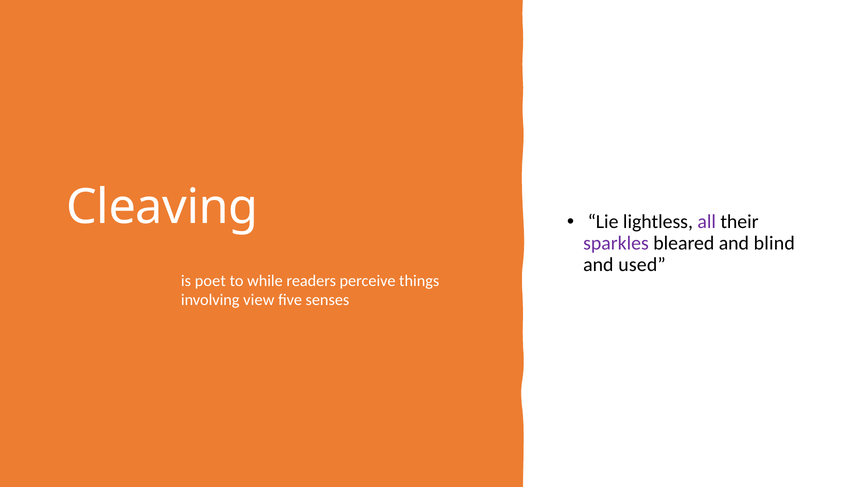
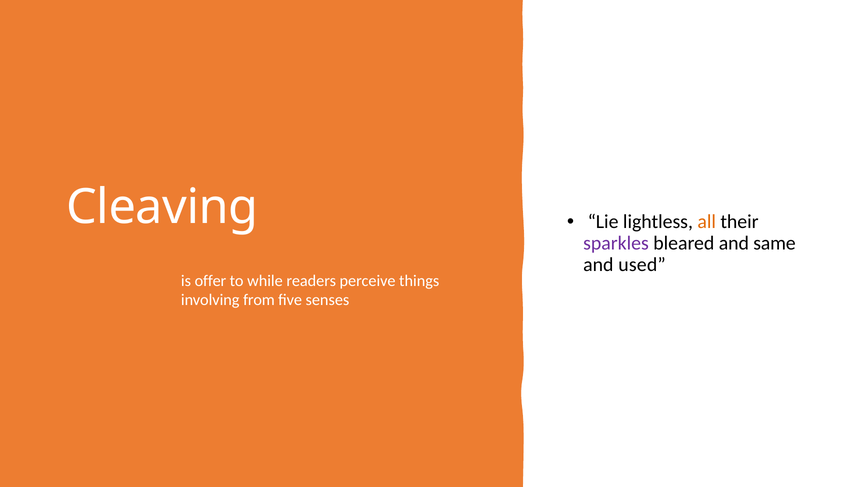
all colour: purple -> orange
blind: blind -> same
poet: poet -> offer
view: view -> from
